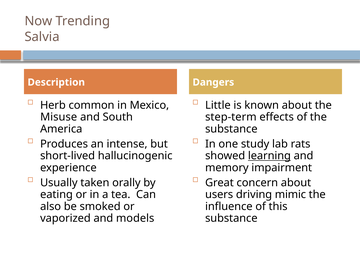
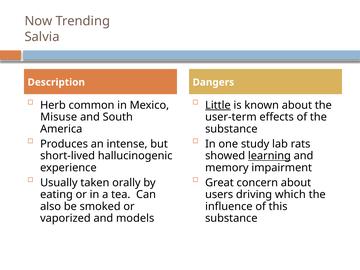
Little underline: none -> present
step-term: step-term -> user-term
mimic: mimic -> which
